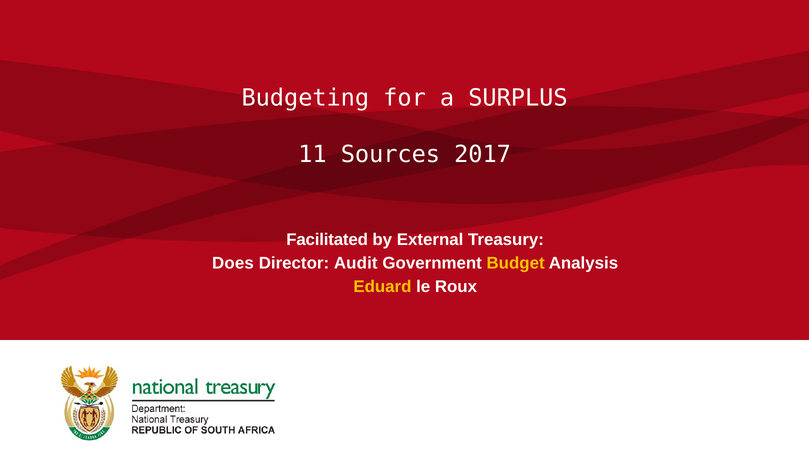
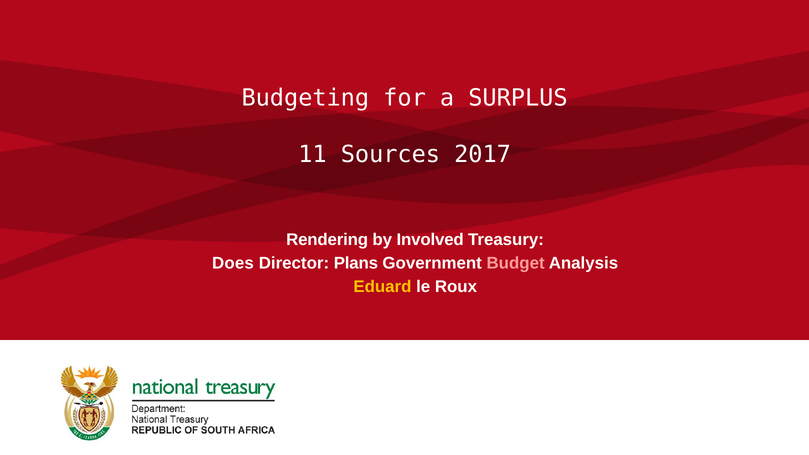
Facilitated: Facilitated -> Rendering
External: External -> Involved
Audit: Audit -> Plans
Budget colour: yellow -> pink
